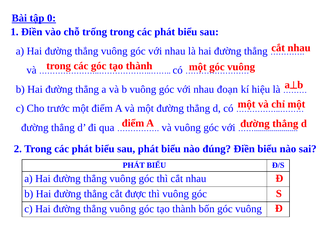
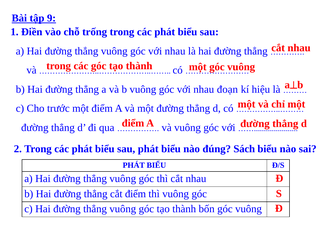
0: 0 -> 9
đúng Điền: Điền -> Sách
cắt được: được -> điểm
